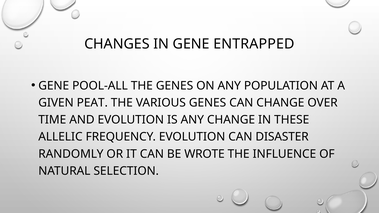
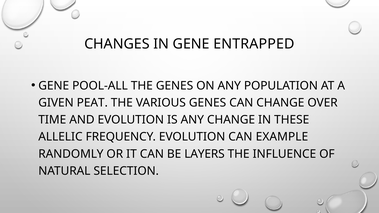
DISASTER: DISASTER -> EXAMPLE
WROTE: WROTE -> LAYERS
